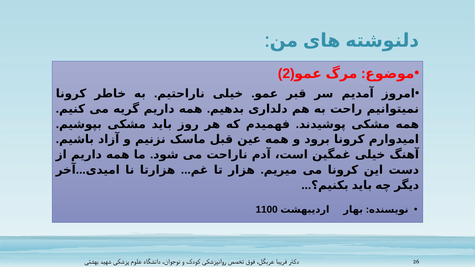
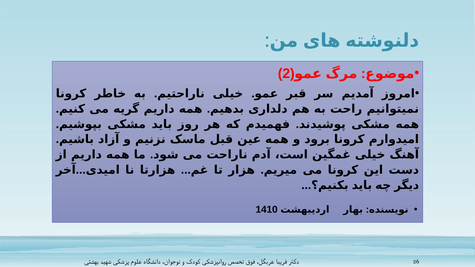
1100: 1100 -> 1410
